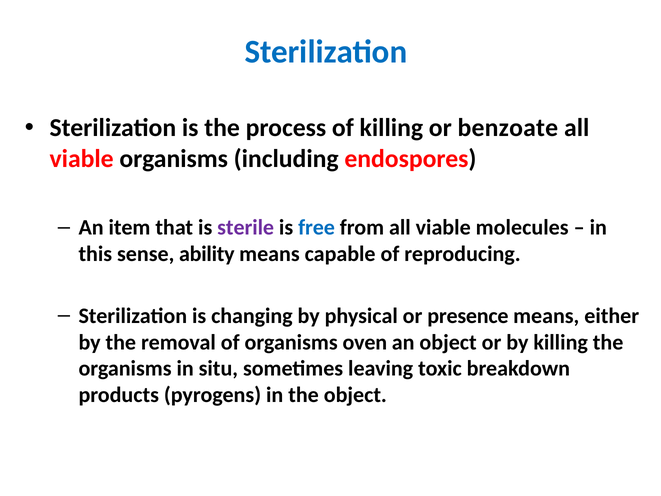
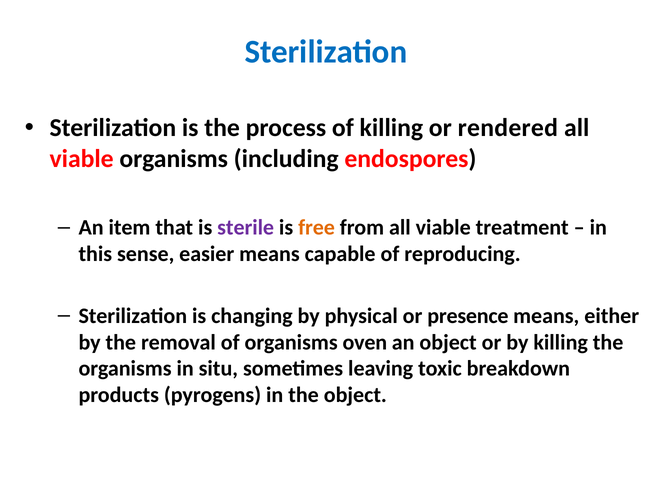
benzoate: benzoate -> rendered
free colour: blue -> orange
molecules: molecules -> treatment
ability: ability -> easier
